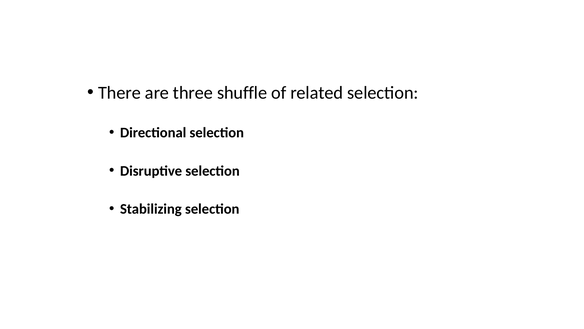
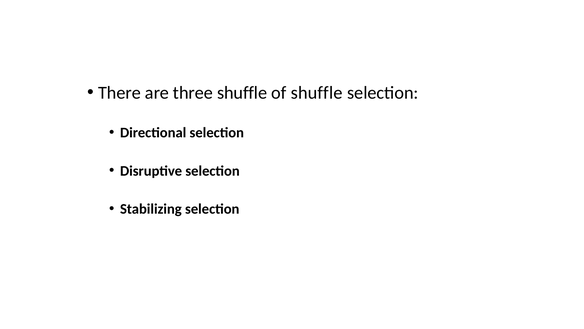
of related: related -> shuffle
